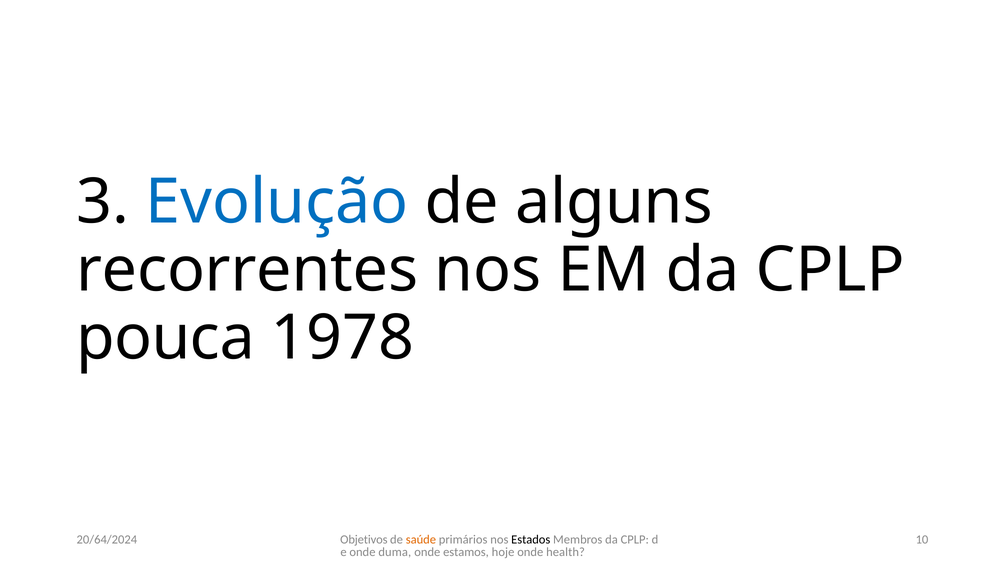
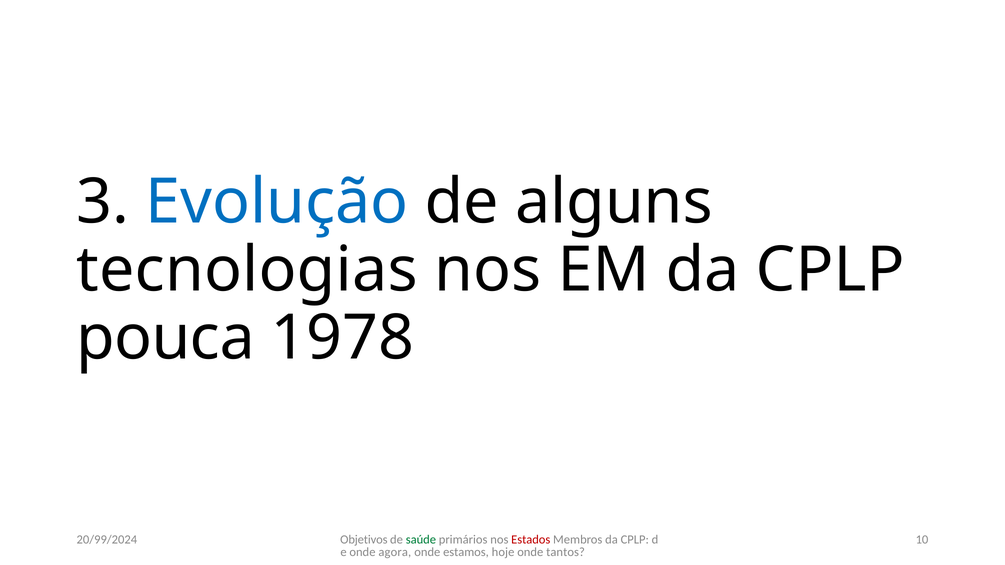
recorrentes: recorrentes -> tecnologias
saúde colour: orange -> green
Estados colour: black -> red
20/64/2024: 20/64/2024 -> 20/99/2024
duma: duma -> agora
health: health -> tantos
